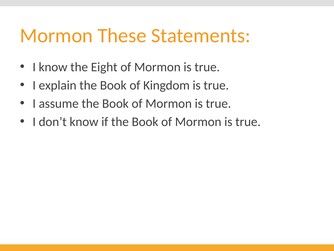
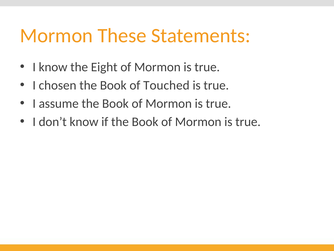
explain: explain -> chosen
Kingdom: Kingdom -> Touched
